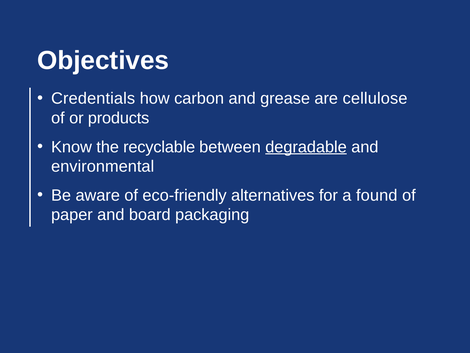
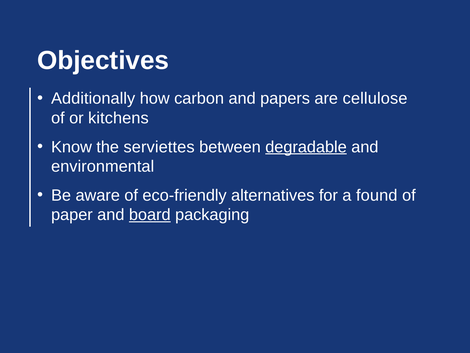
Credentials: Credentials -> Additionally
grease: grease -> papers
products: products -> kitchens
recyclable: recyclable -> serviettes
board underline: none -> present
